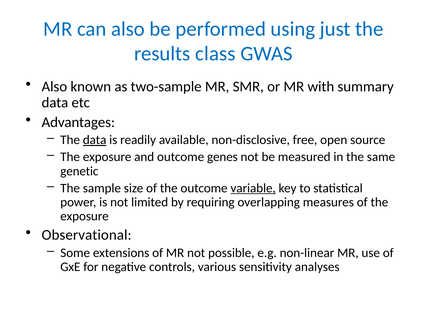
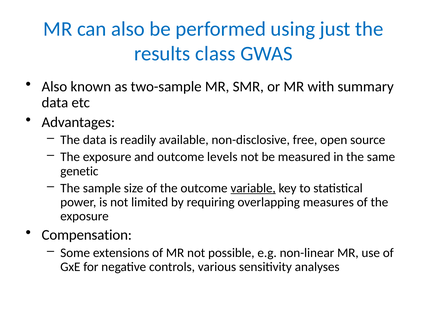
data at (95, 140) underline: present -> none
genes: genes -> levels
Observational: Observational -> Compensation
